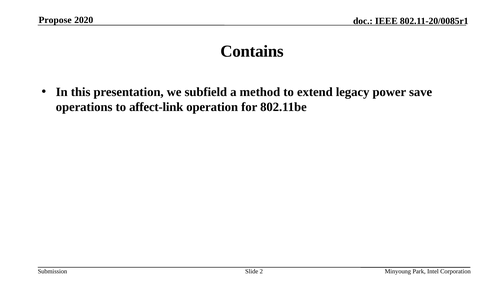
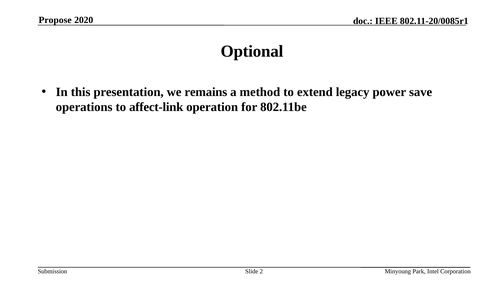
Contains: Contains -> Optional
subfield: subfield -> remains
